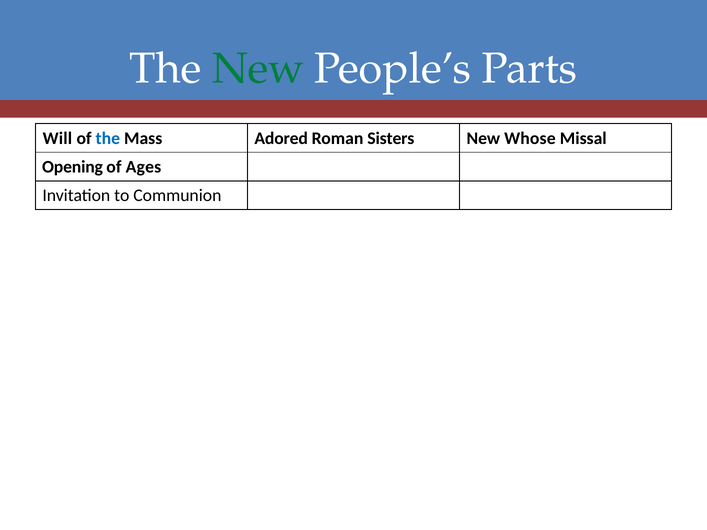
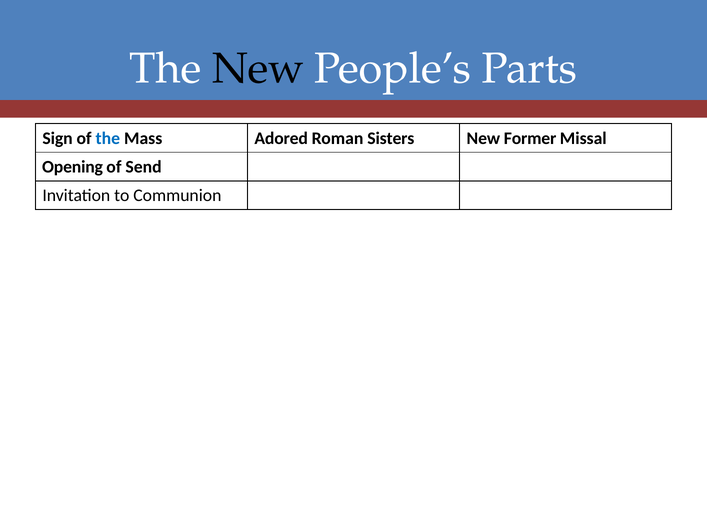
New at (258, 68) colour: green -> black
Will: Will -> Sign
Whose: Whose -> Former
Ages: Ages -> Send
